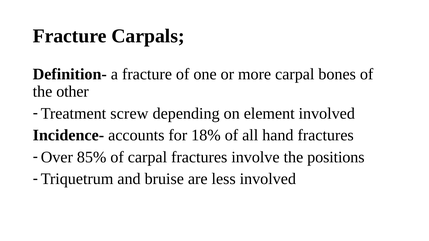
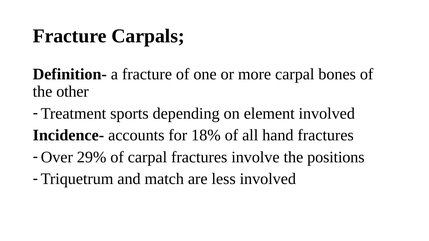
screw: screw -> sports
85%: 85% -> 29%
bruise: bruise -> match
